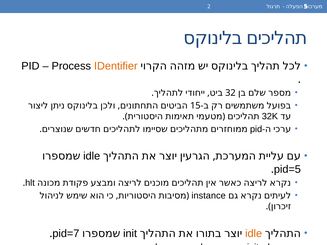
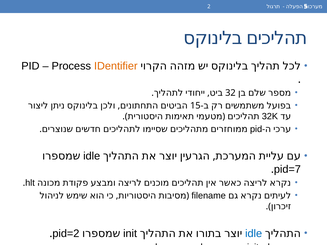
pid=5: pid=5 -> pid=7
instance: instance -> filename
pid=7: pid=7 -> pid=2
idle at (254, 234) colour: orange -> blue
